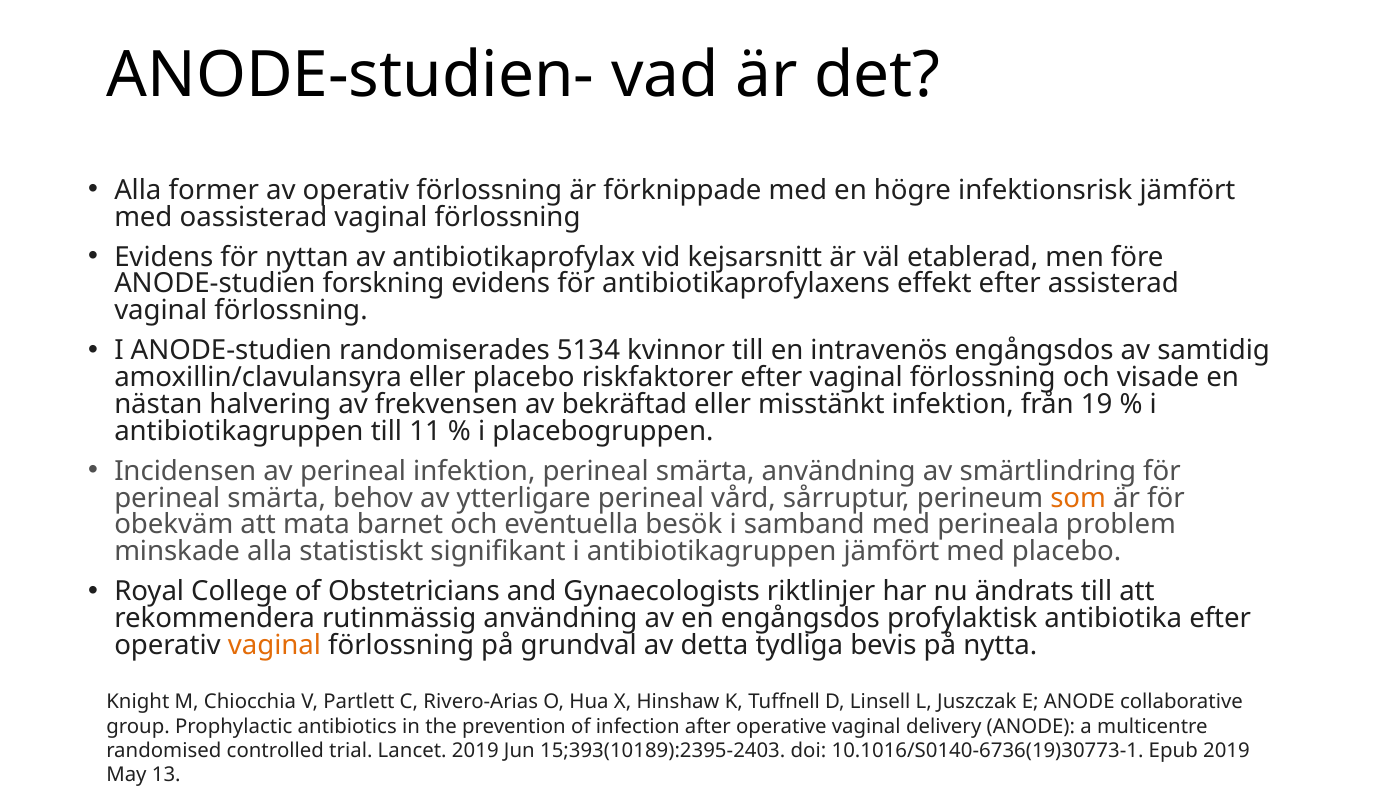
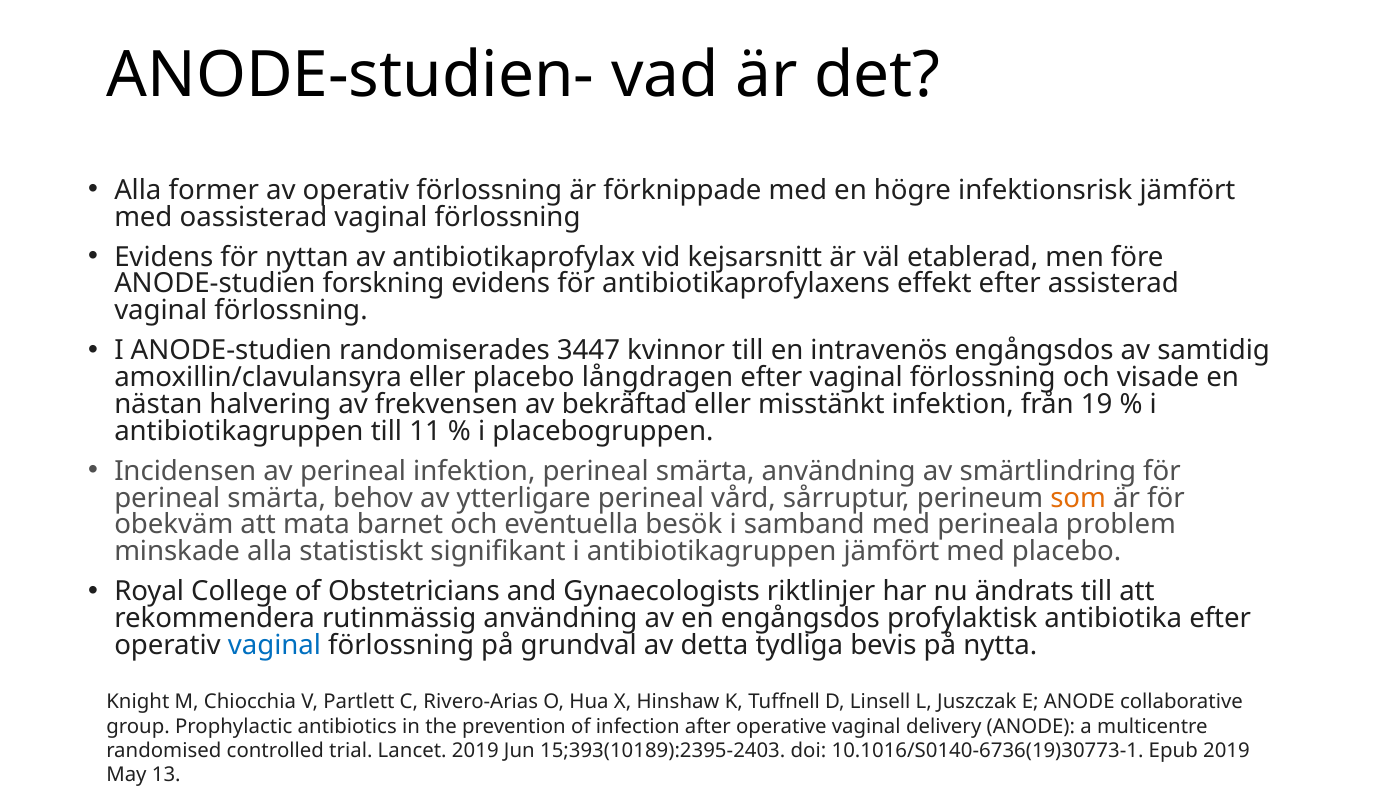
5134: 5134 -> 3447
riskfaktorer: riskfaktorer -> långdragen
vaginal at (274, 645) colour: orange -> blue
